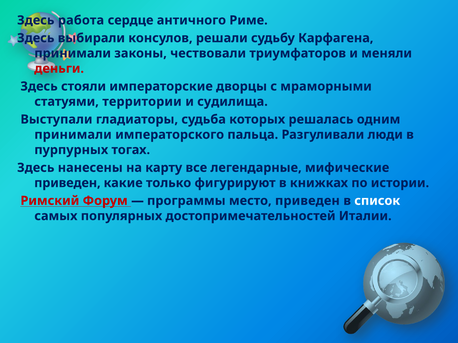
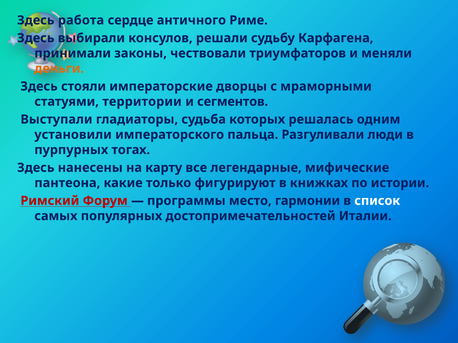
деньги colour: red -> orange
судилища: судилища -> сегментов
принимали at (73, 135): принимали -> установили
приведен at (67, 183): приведен -> пантеона
место приведен: приведен -> гармонии
